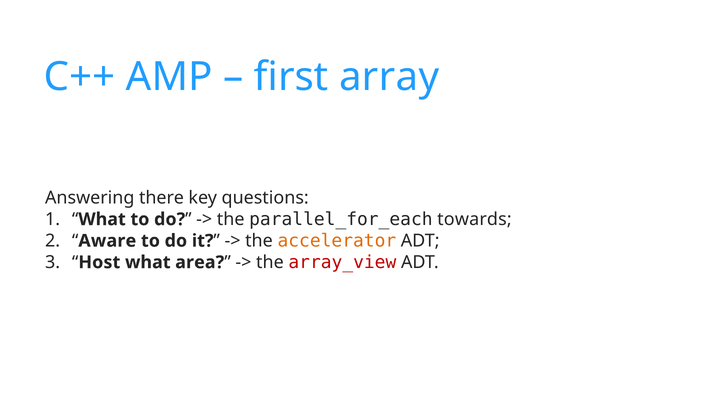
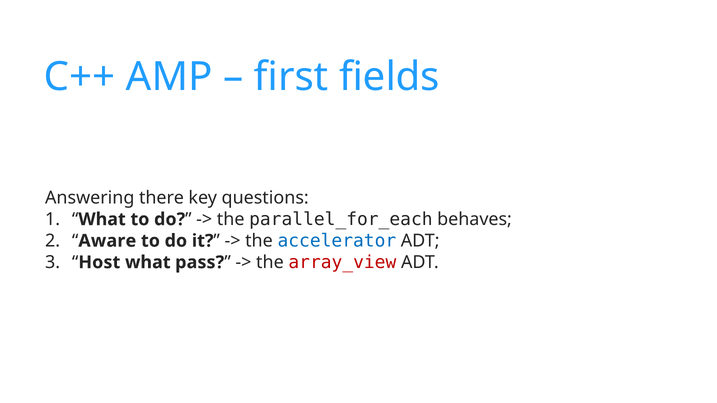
array: array -> fields
towards: towards -> behaves
accelerator colour: orange -> blue
area: area -> pass
